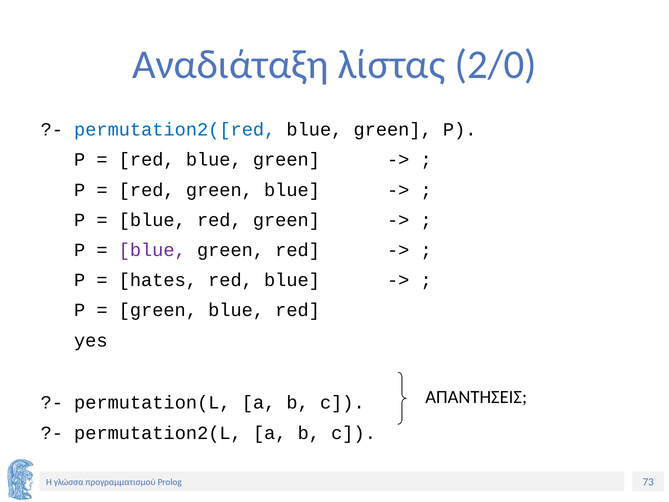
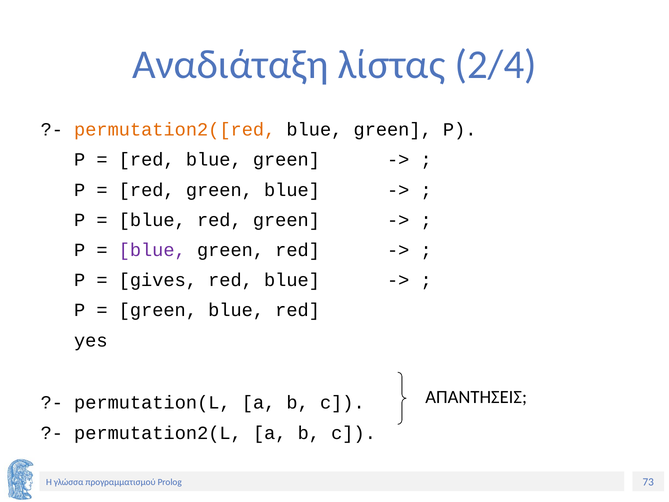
2/0: 2/0 -> 2/4
permutation2([red colour: blue -> orange
hates: hates -> gives
